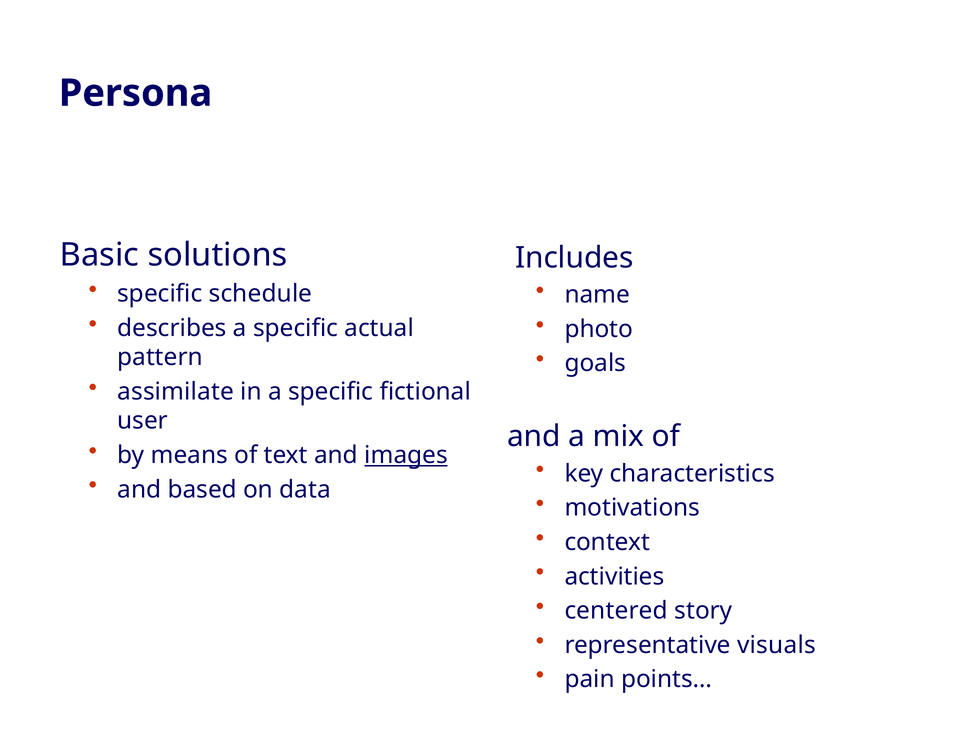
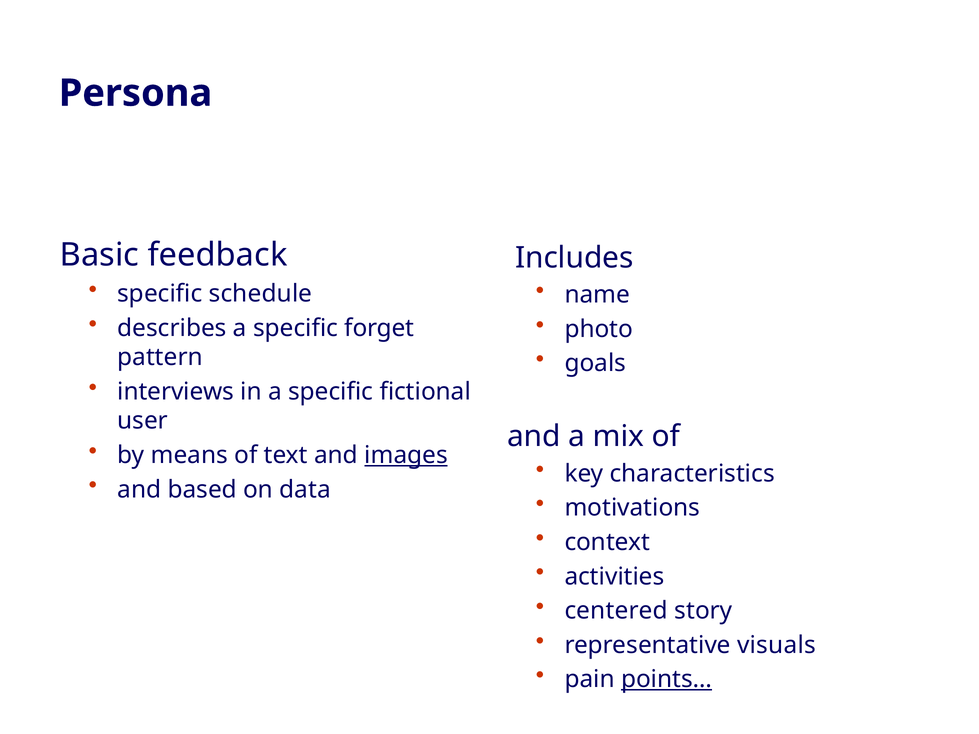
solutions: solutions -> feedback
actual: actual -> forget
assimilate: assimilate -> interviews
points… underline: none -> present
